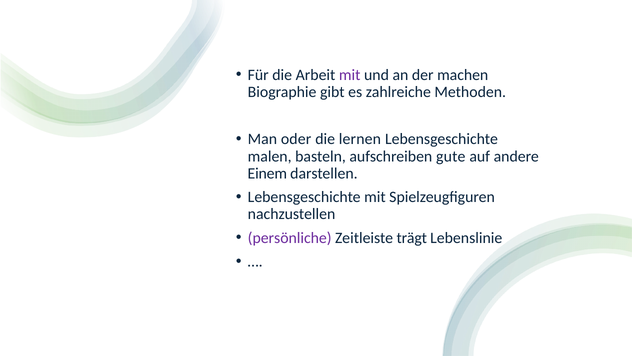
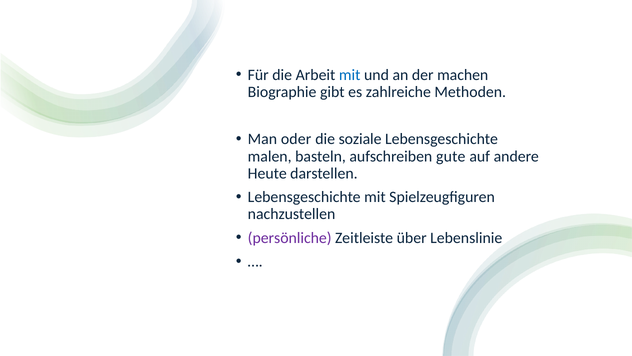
mit at (350, 75) colour: purple -> blue
lernen: lernen -> soziale
Einem: Einem -> Heute
trägt: trägt -> über
